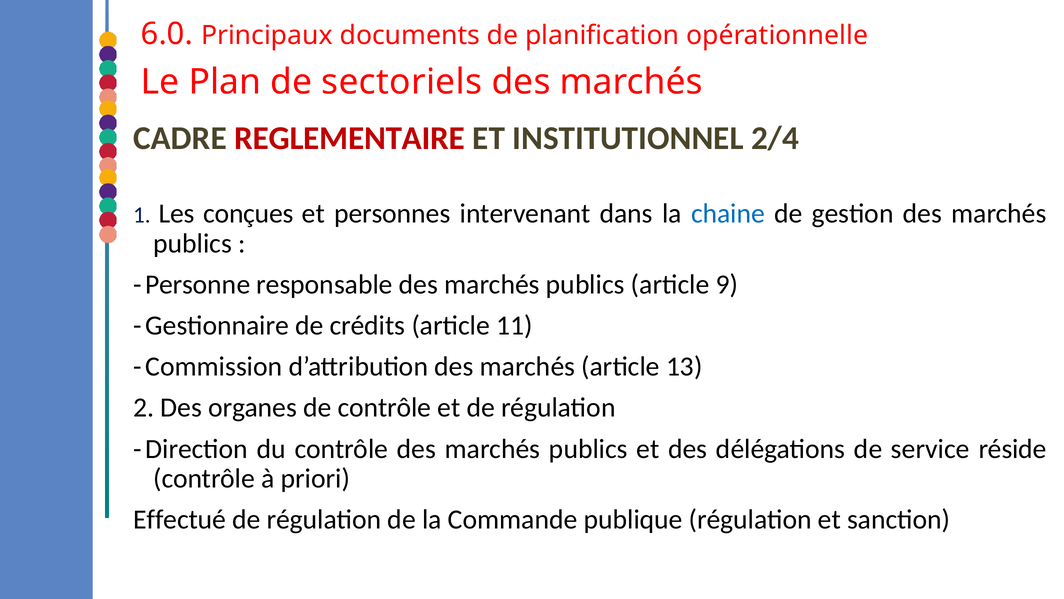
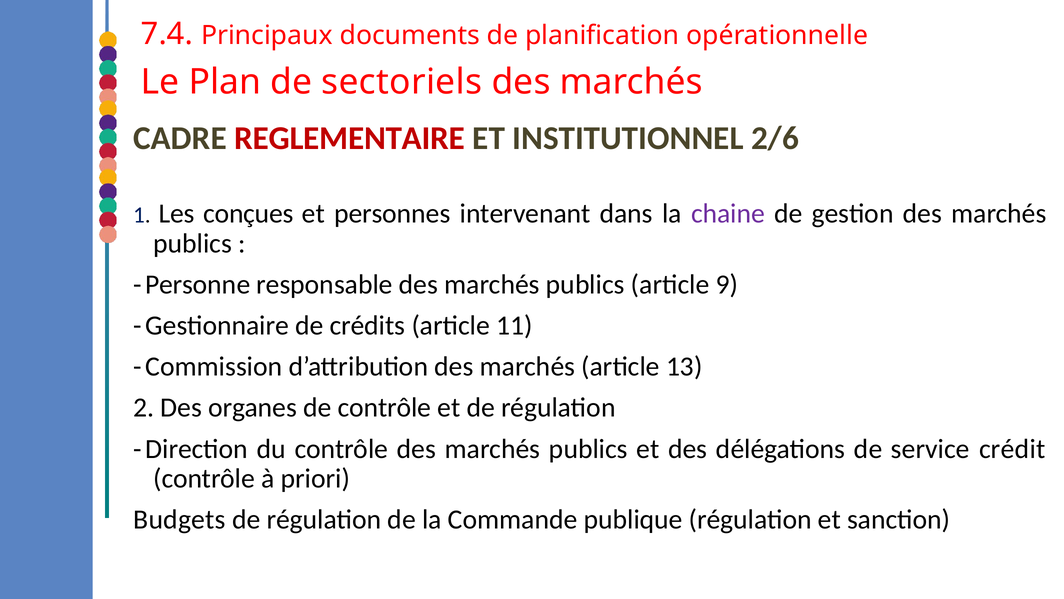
6.0: 6.0 -> 7.4
2/4: 2/4 -> 2/6
chaine colour: blue -> purple
réside: réside -> crédit
Effectué: Effectué -> Budgets
